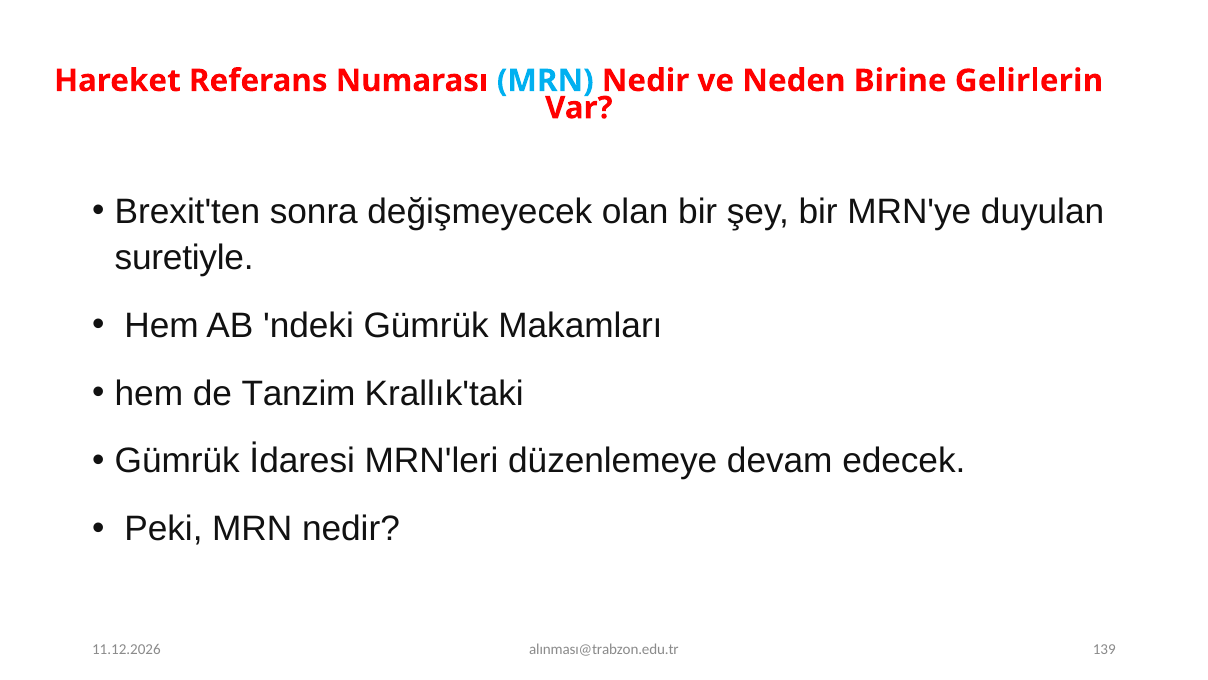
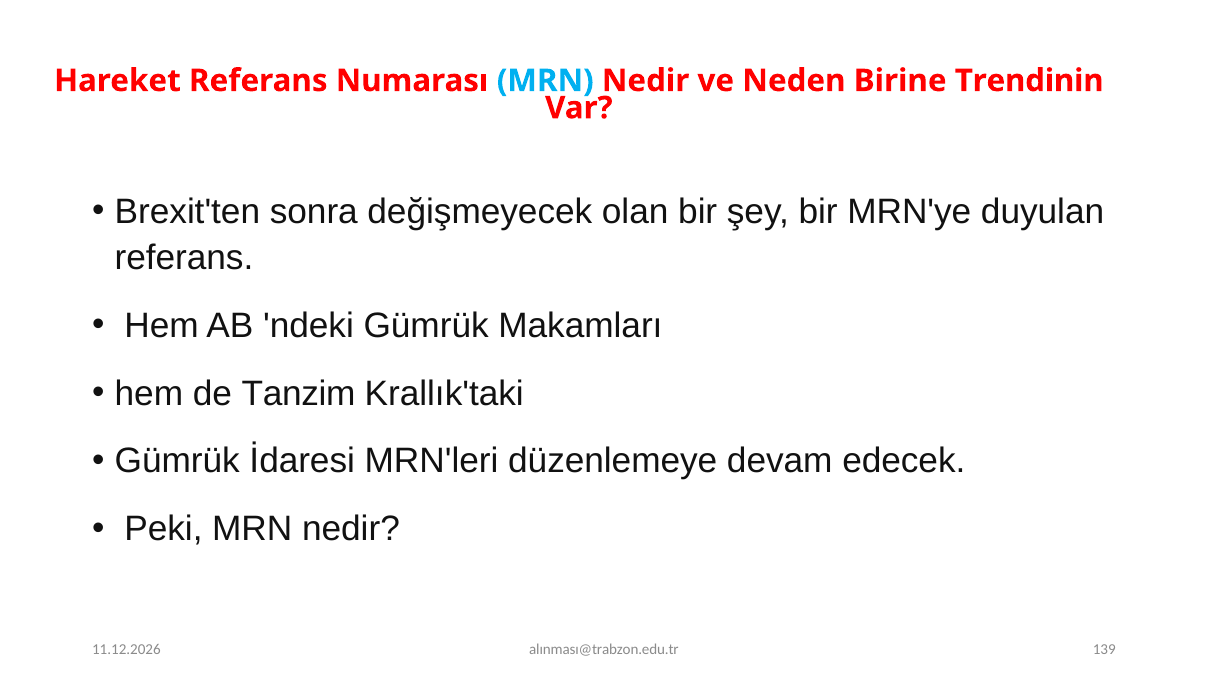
Gelirlerin: Gelirlerin -> Trendinin
suretiyle at (184, 257): suretiyle -> referans
